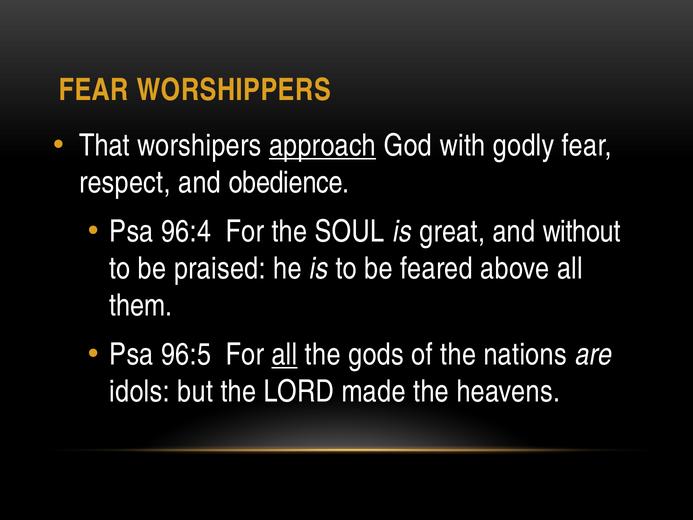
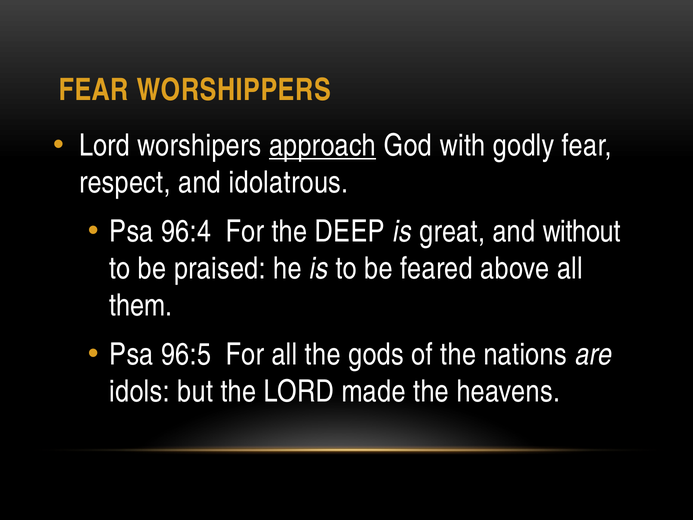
That at (104, 145): That -> Lord
obedience: obedience -> idolatrous
SOUL: SOUL -> DEEP
all at (284, 354) underline: present -> none
